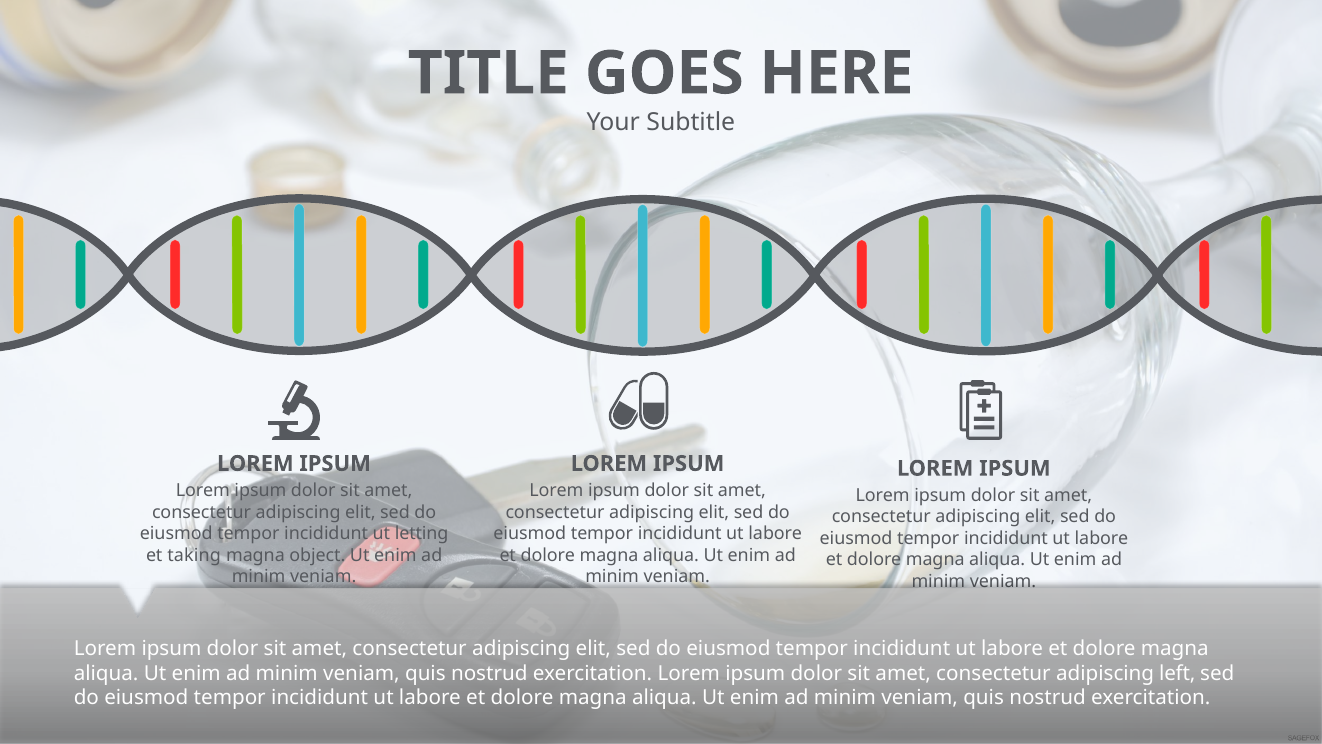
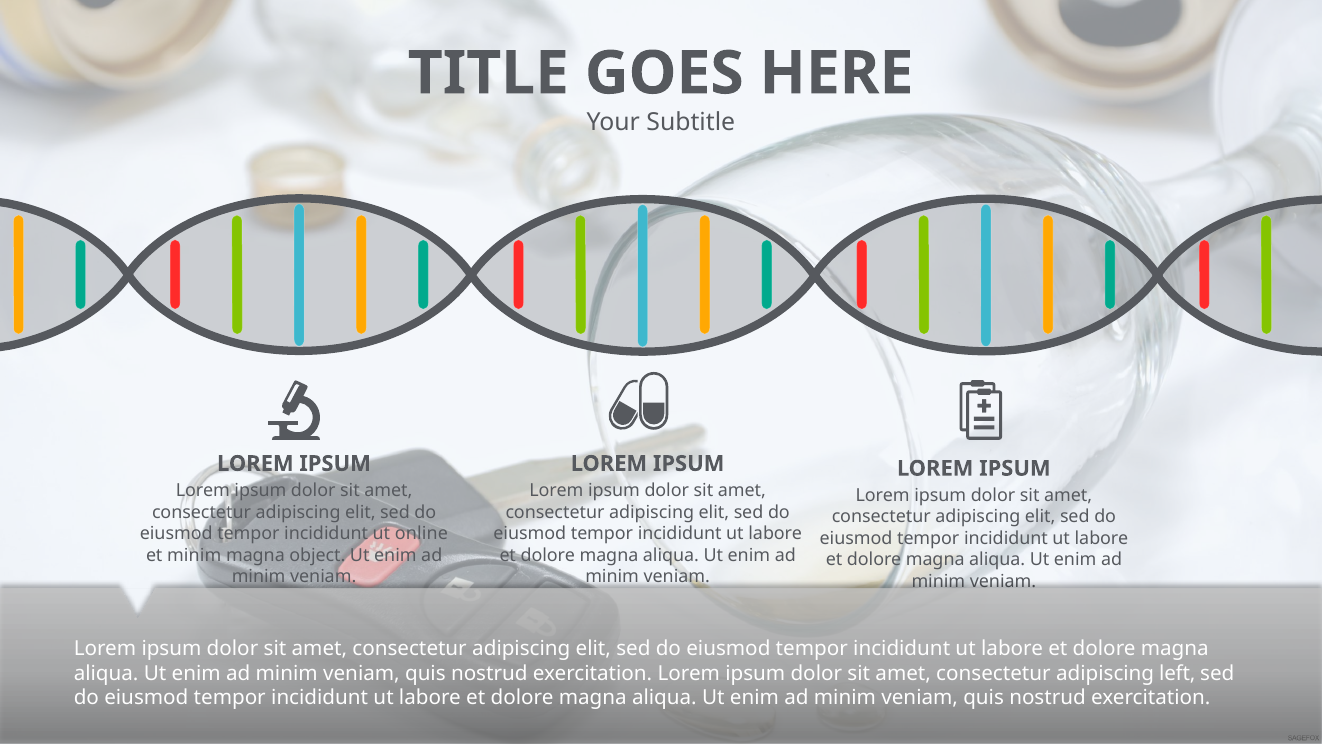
letting: letting -> online
et taking: taking -> minim
